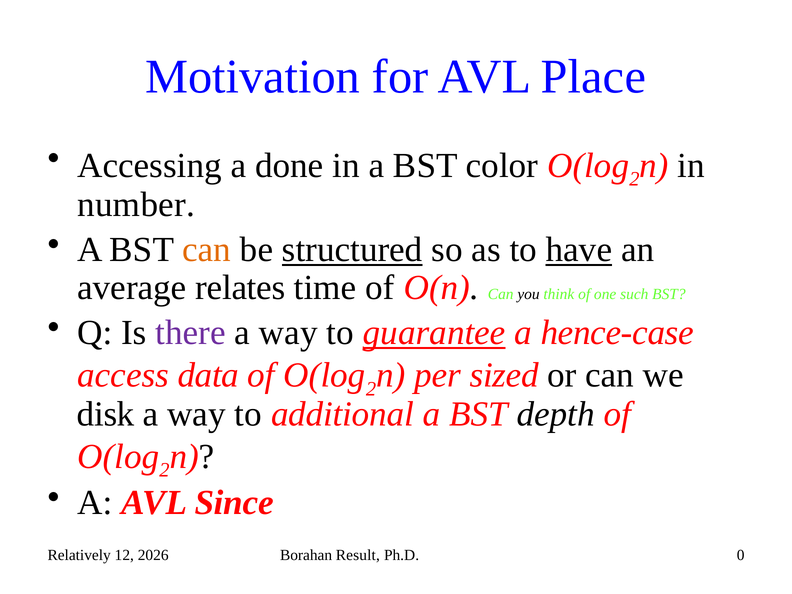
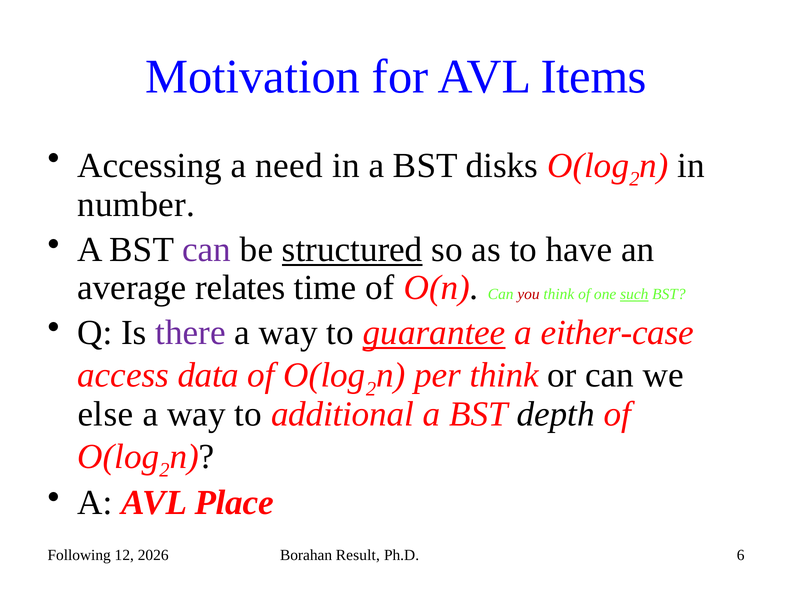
Place: Place -> Items
done: done -> need
color: color -> disks
can at (207, 250) colour: orange -> purple
have underline: present -> none
you colour: black -> red
such underline: none -> present
hence-case: hence-case -> either-case
per sized: sized -> think
disk: disk -> else
Since: Since -> Place
Relatively: Relatively -> Following
0: 0 -> 6
